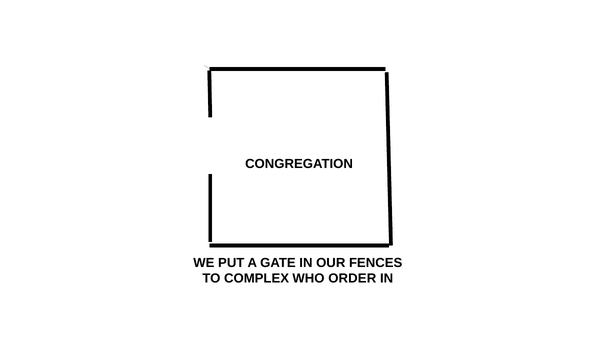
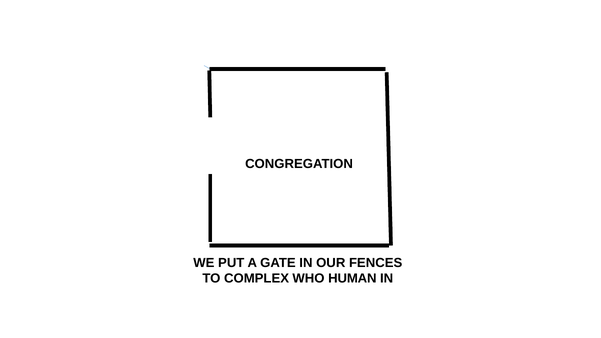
ORDER: ORDER -> HUMAN
